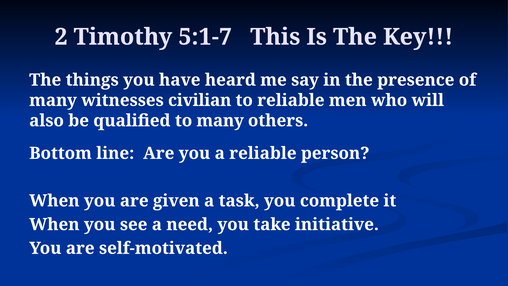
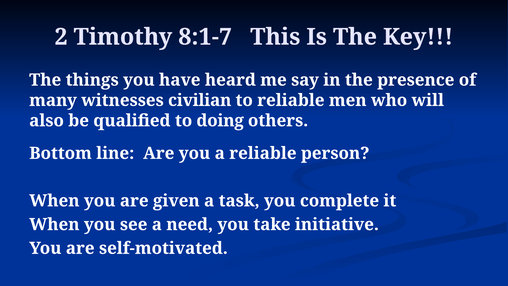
5:1-7: 5:1-7 -> 8:1-7
to many: many -> doing
